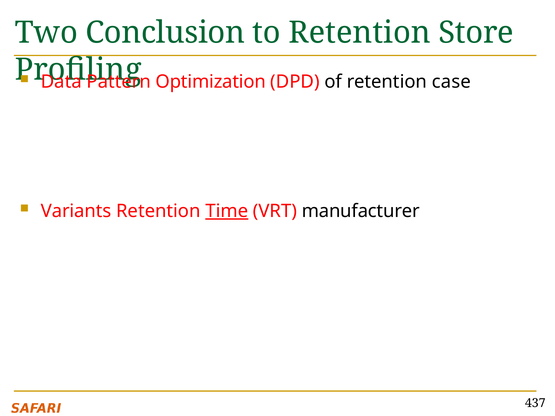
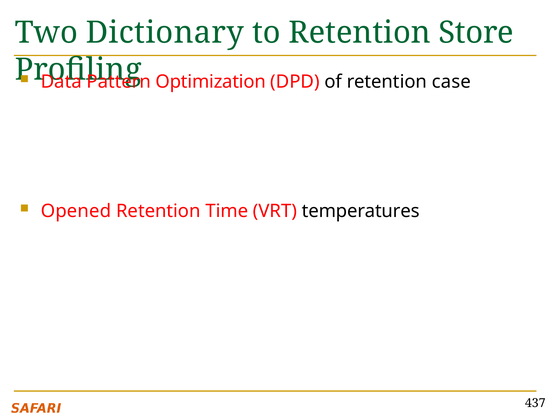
Conclusion: Conclusion -> Dictionary
Variants: Variants -> Opened
Time underline: present -> none
manufacturer: manufacturer -> temperatures
